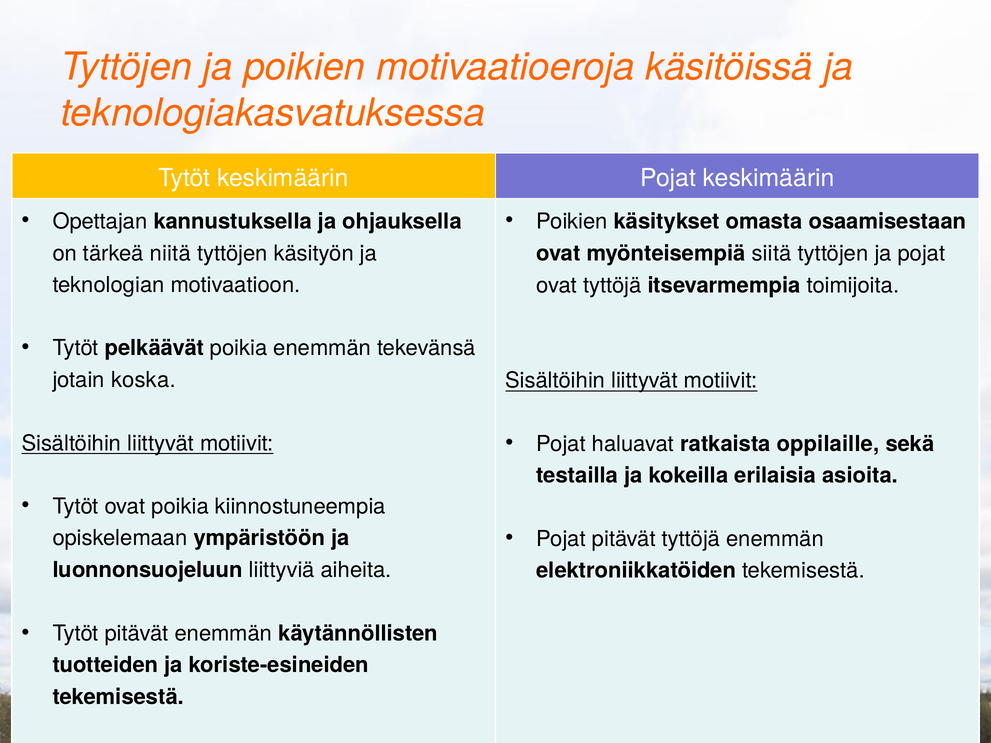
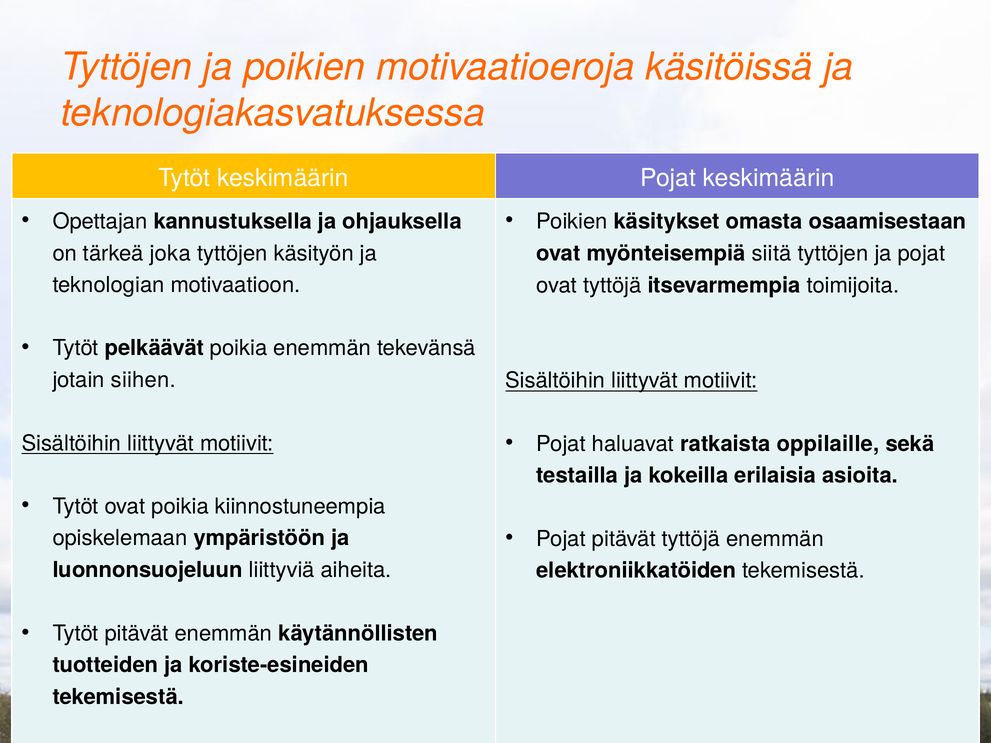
niitä: niitä -> joka
koska: koska -> siihen
